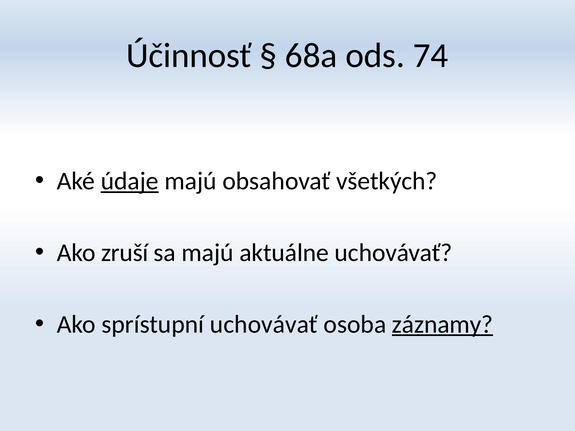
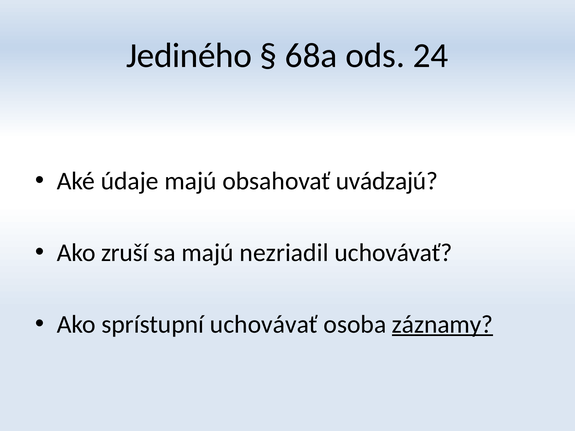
Účinnosť: Účinnosť -> Jediného
74: 74 -> 24
údaje underline: present -> none
všetkých: všetkých -> uvádzajú
aktuálne: aktuálne -> nezriadil
